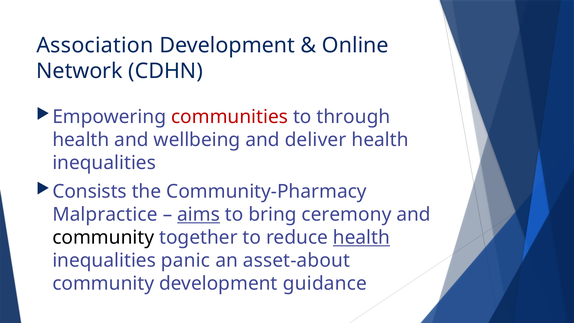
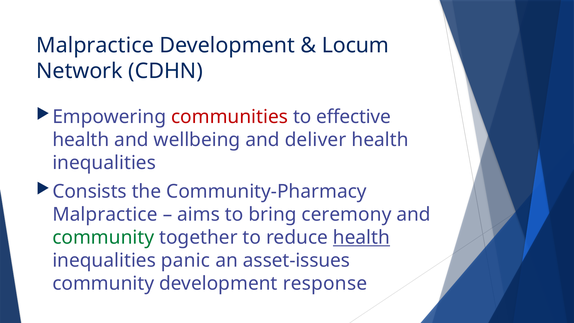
Association at (95, 45): Association -> Malpractice
Online: Online -> Locum
through: through -> effective
aims underline: present -> none
community at (103, 238) colour: black -> green
asset-about: asset-about -> asset-issues
guidance: guidance -> response
